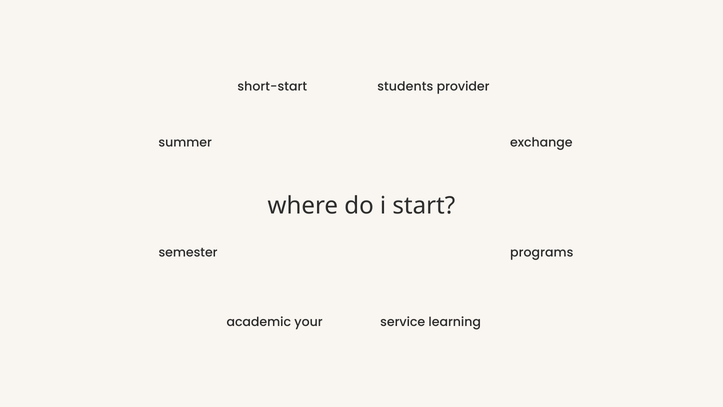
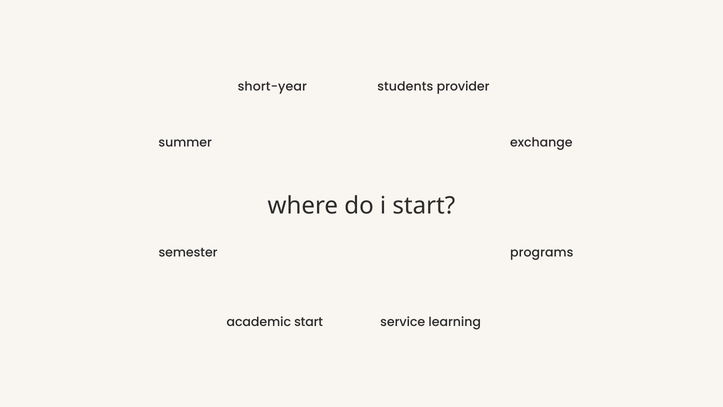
short-start: short-start -> short-year
academic your: your -> start
